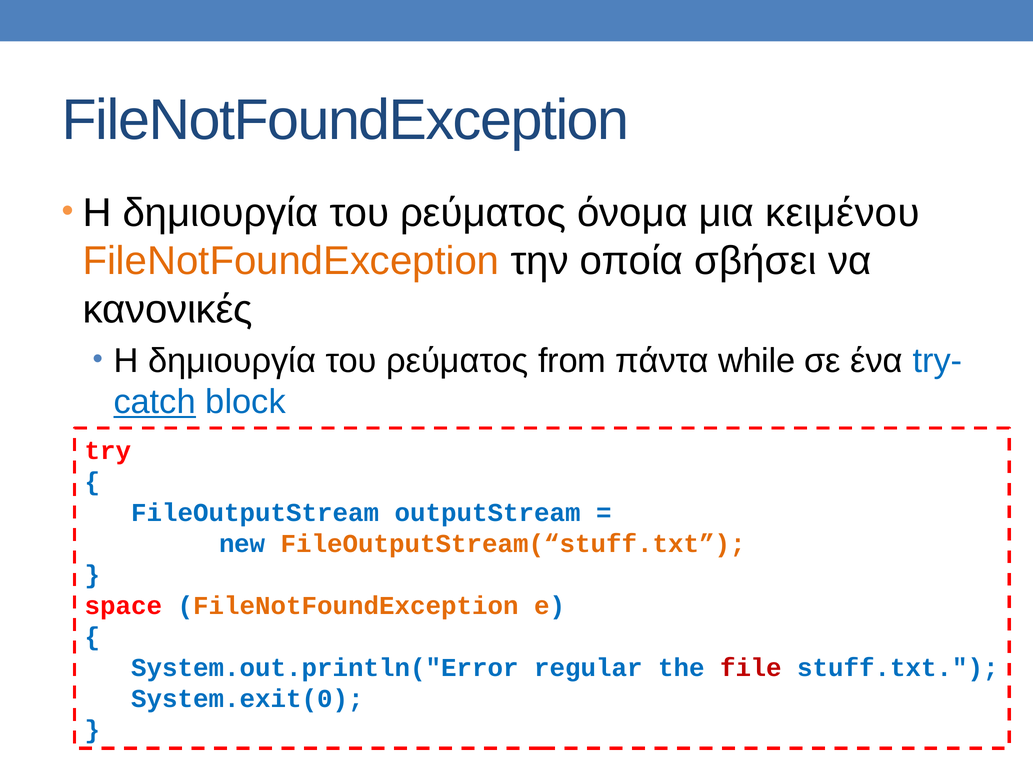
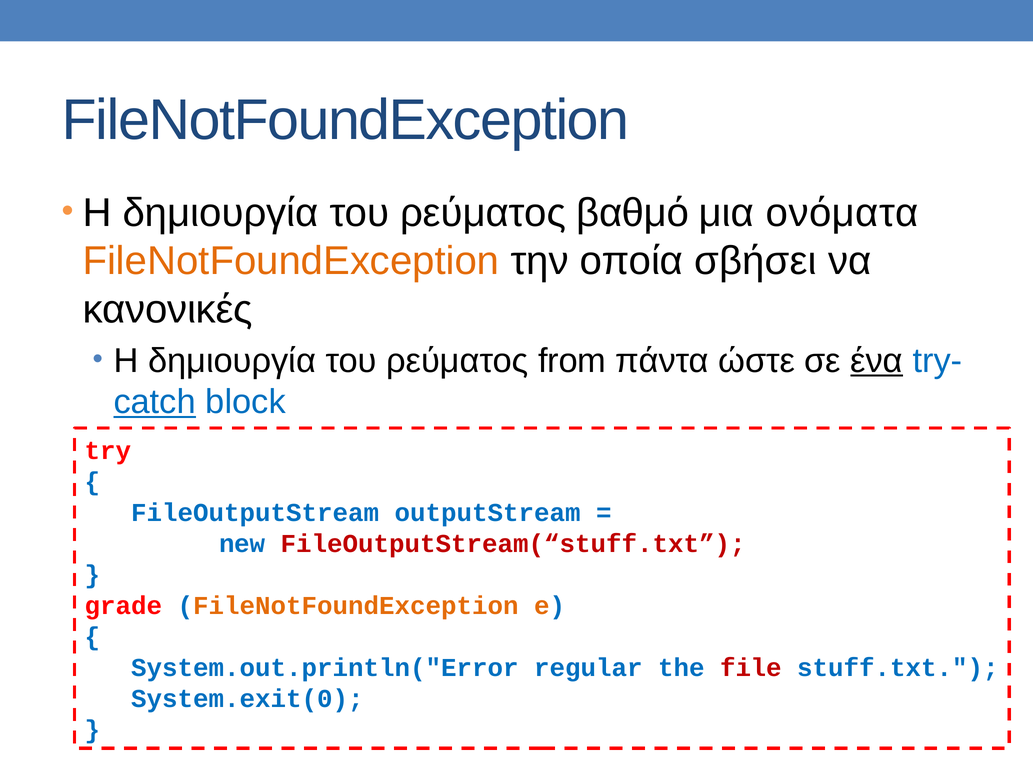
όνομα: όνομα -> βαθμό
κειμένου: κειμένου -> ονόματα
while: while -> ώστε
ένα underline: none -> present
FileOutputStream(“stuff.txt colour: orange -> red
space: space -> grade
